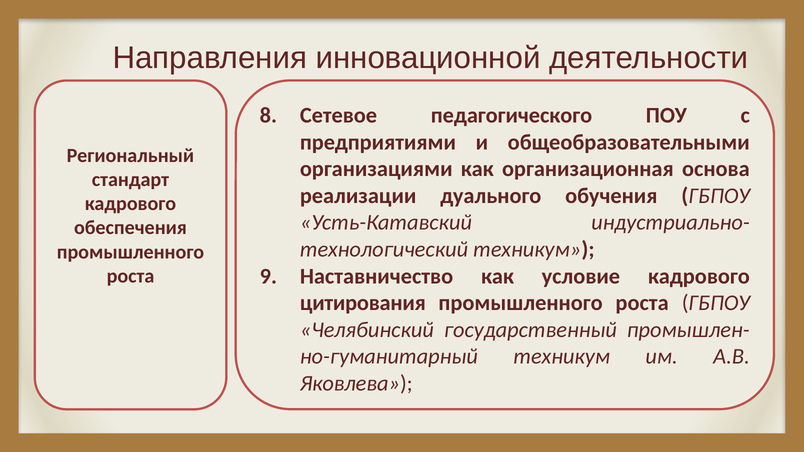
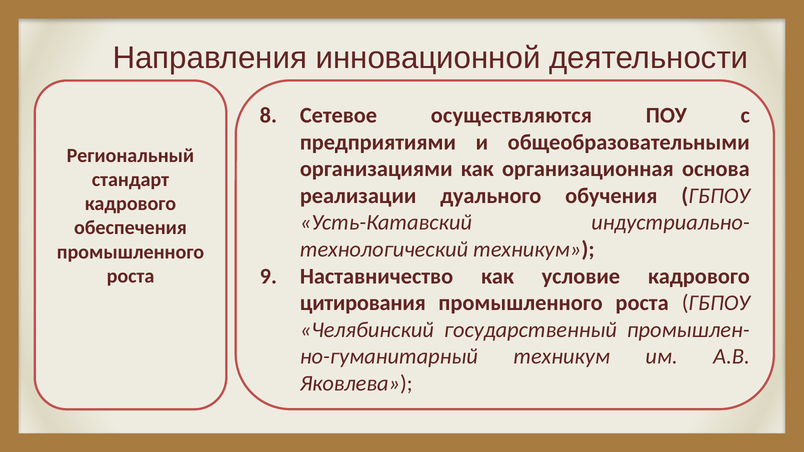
педагогического: педагогического -> осуществляются
